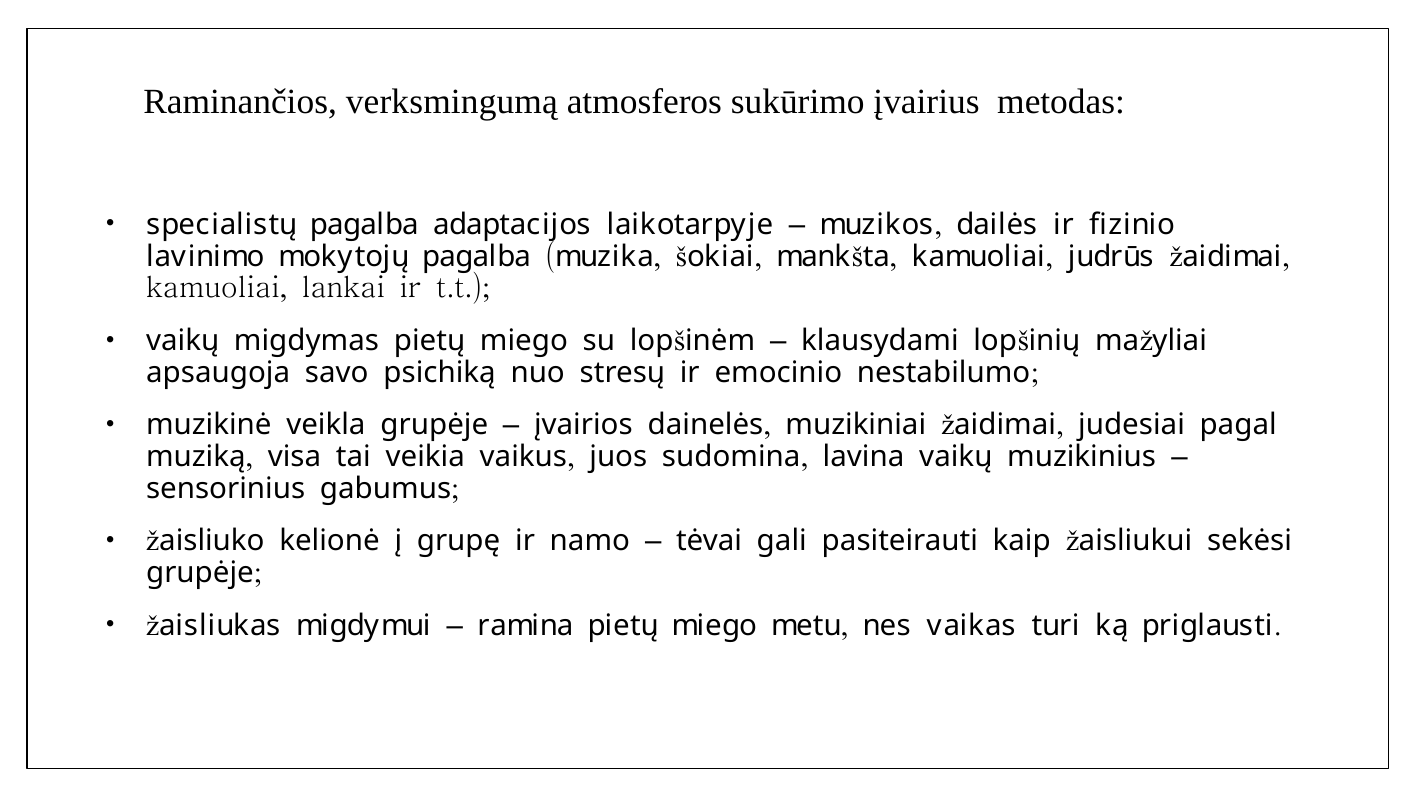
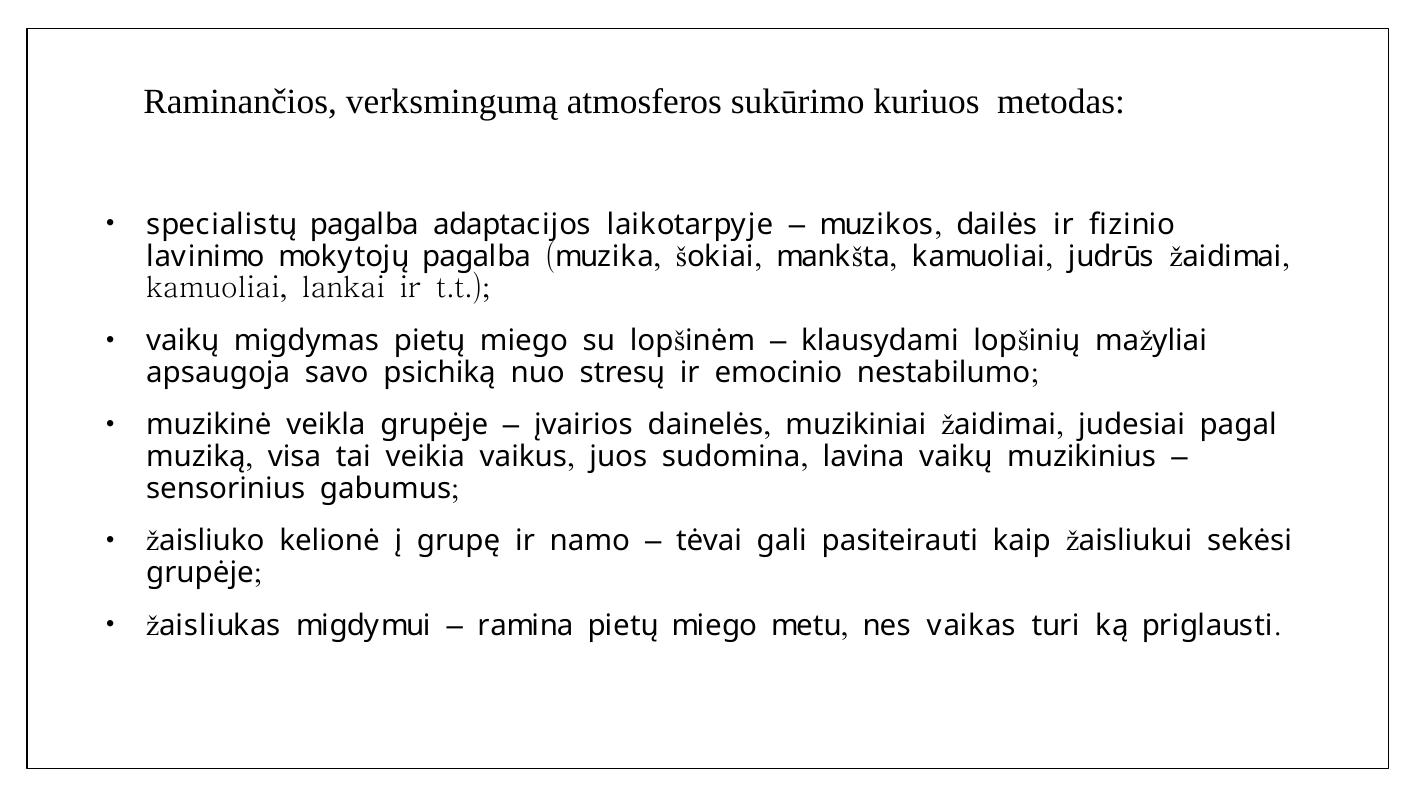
įvairius: įvairius -> kuriuos
